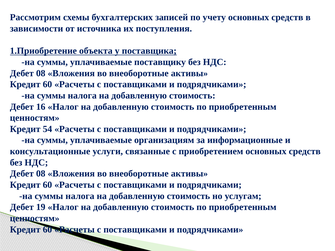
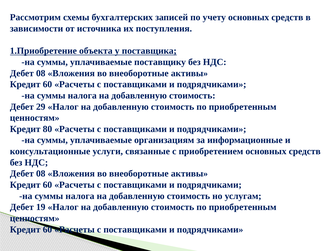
16: 16 -> 29
54: 54 -> 80
